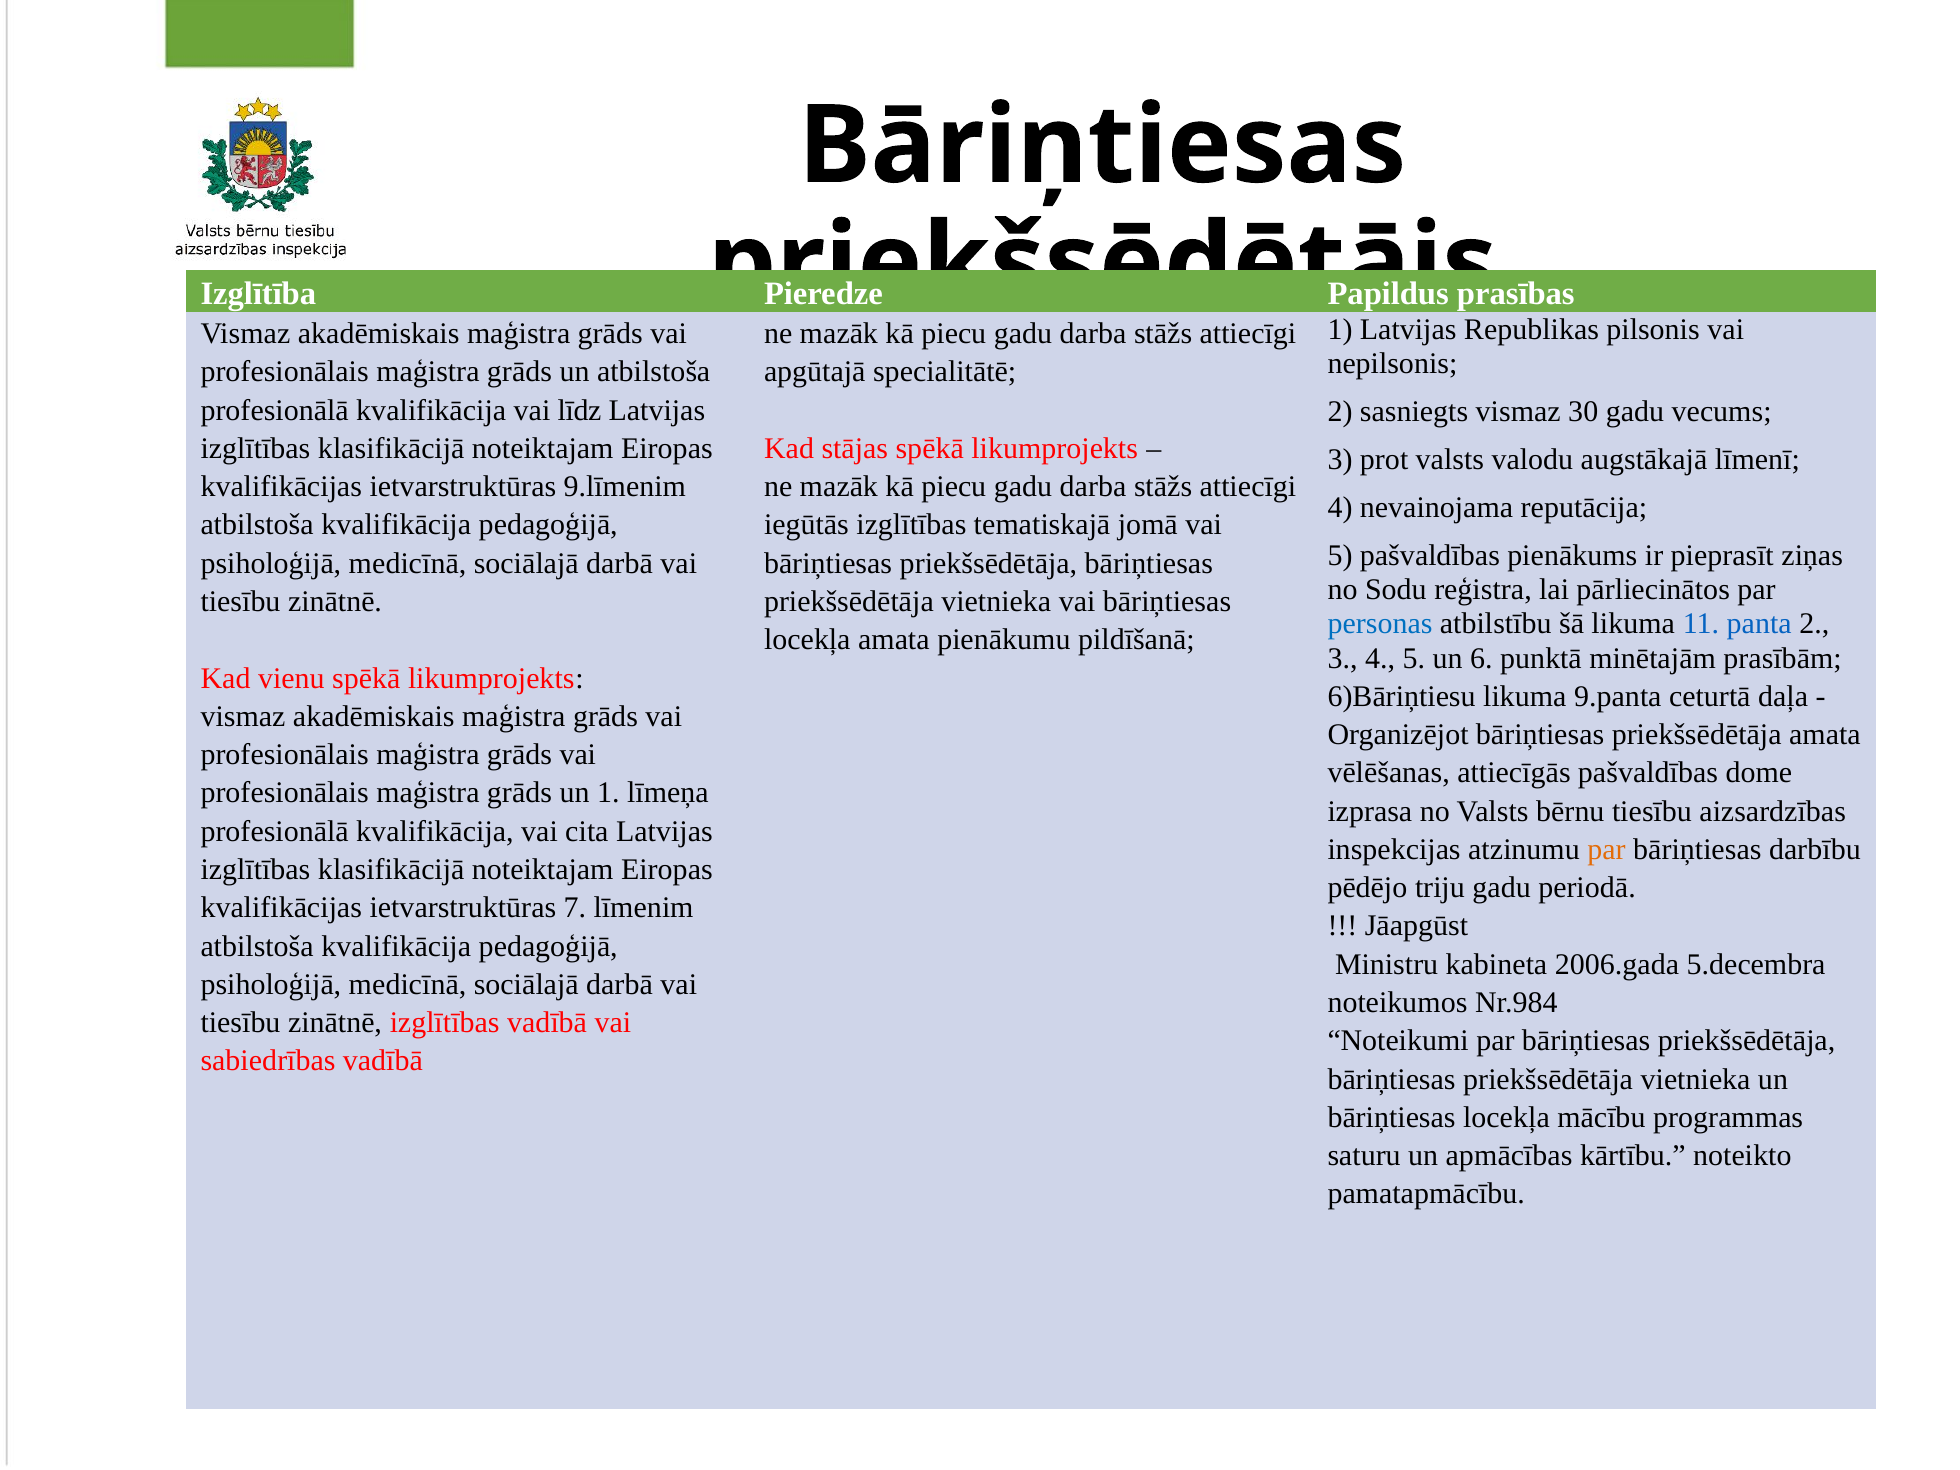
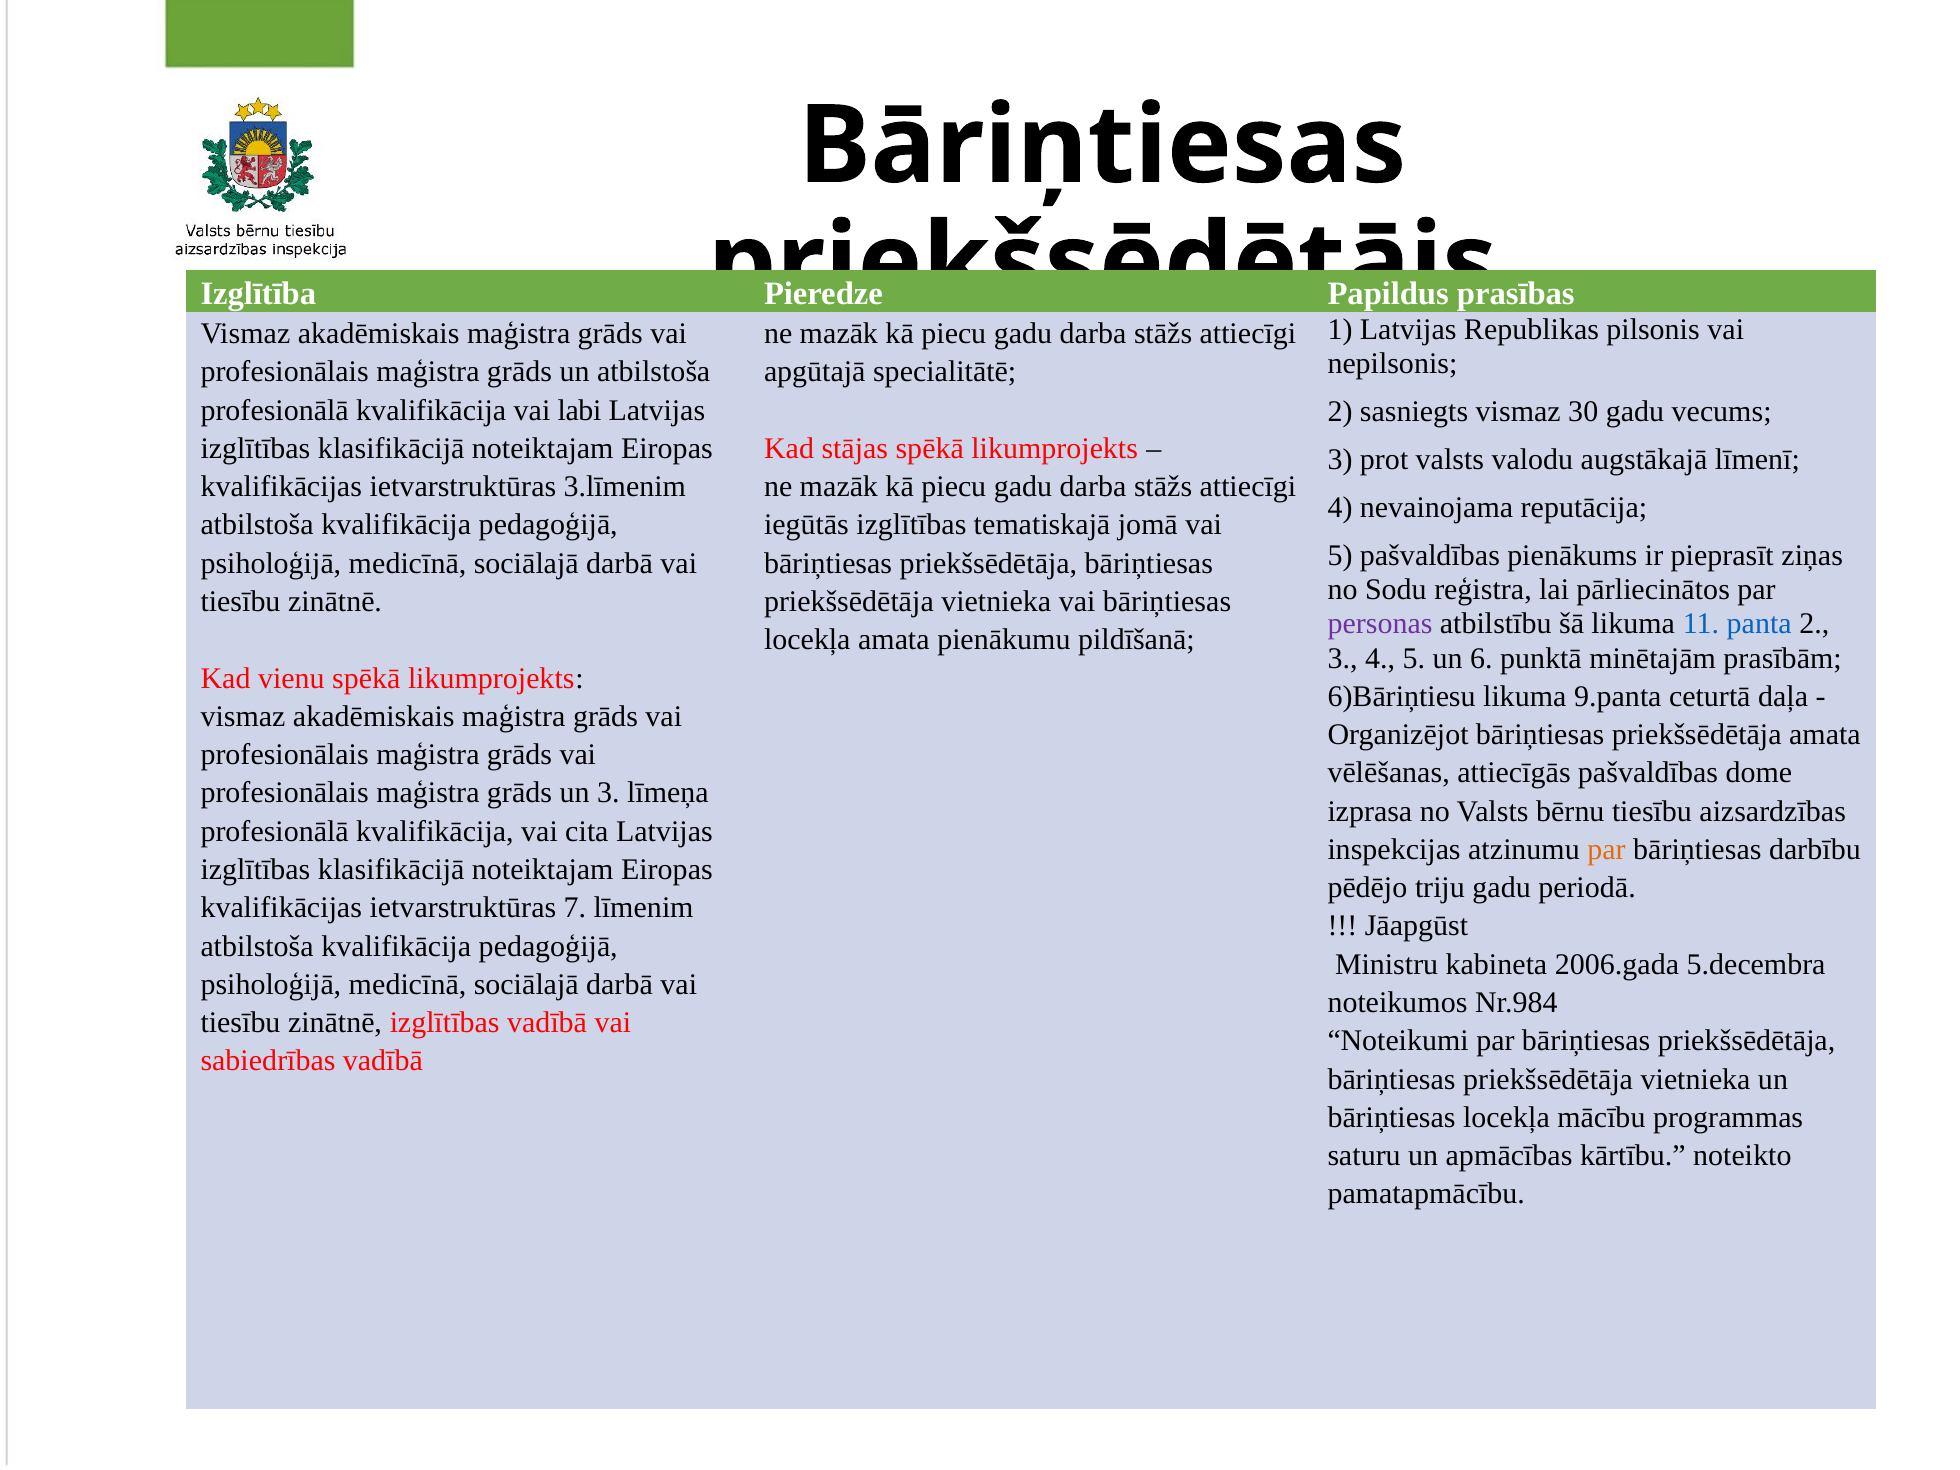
līdz: līdz -> labi
9.līmenim: 9.līmenim -> 3.līmenim
personas colour: blue -> purple
un 1: 1 -> 3
